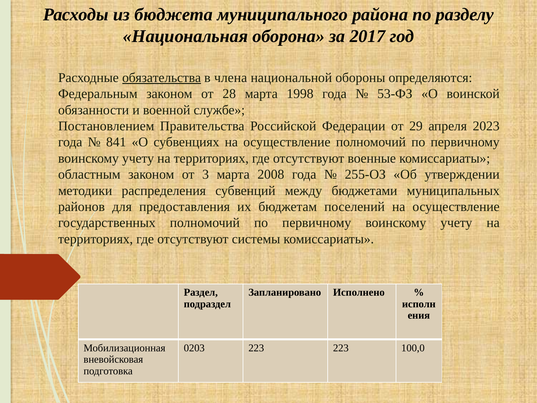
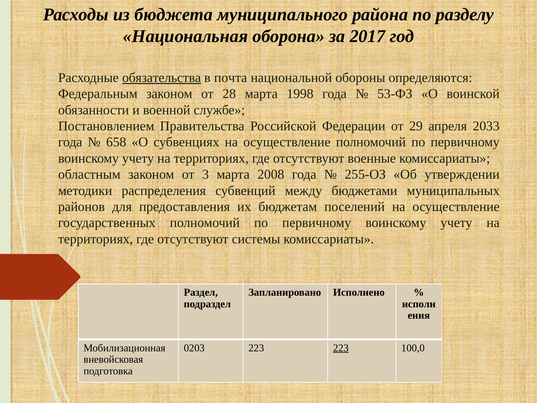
члена: члена -> почта
2023: 2023 -> 2033
841: 841 -> 658
223 at (341, 348) underline: none -> present
